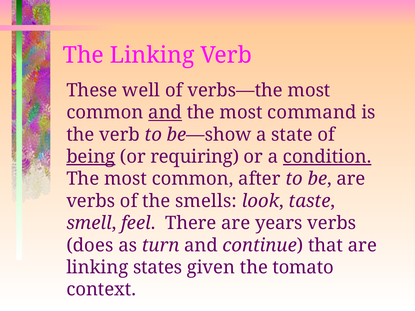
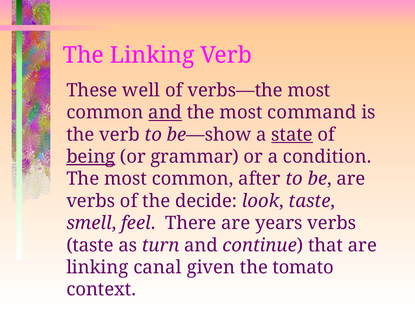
state underline: none -> present
requiring: requiring -> grammar
condition underline: present -> none
smells: smells -> decide
does at (90, 245): does -> taste
states: states -> canal
